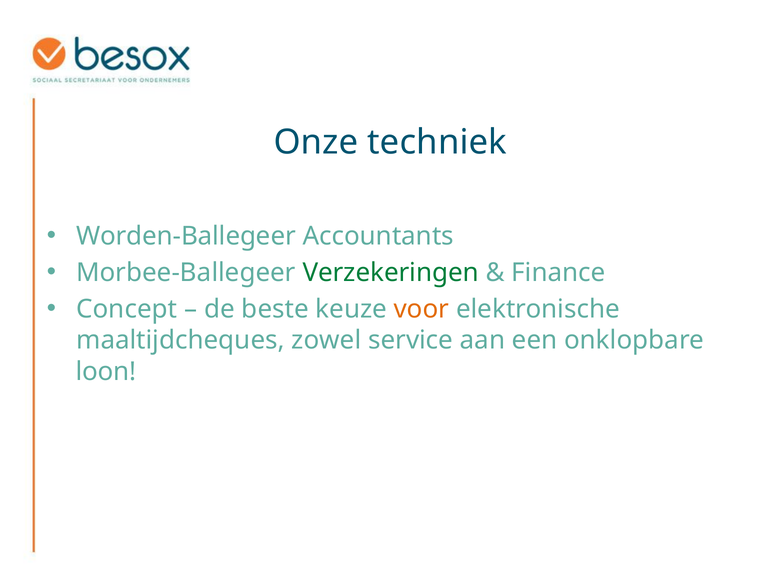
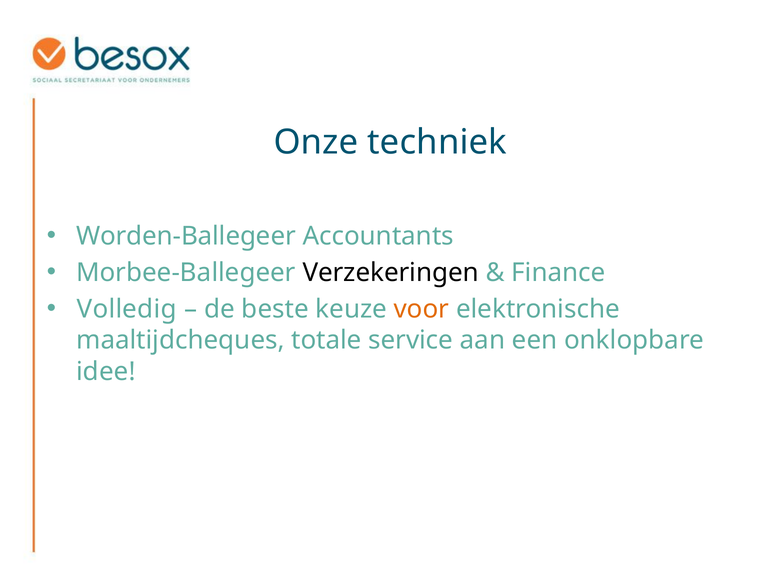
Verzekeringen colour: green -> black
Concept: Concept -> Volledig
zowel: zowel -> totale
loon: loon -> idee
